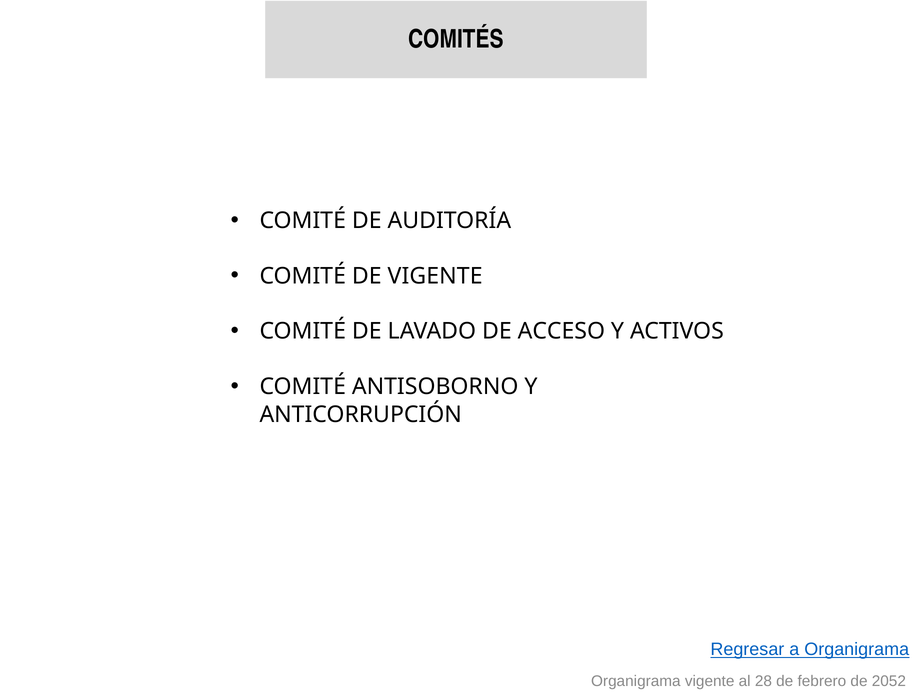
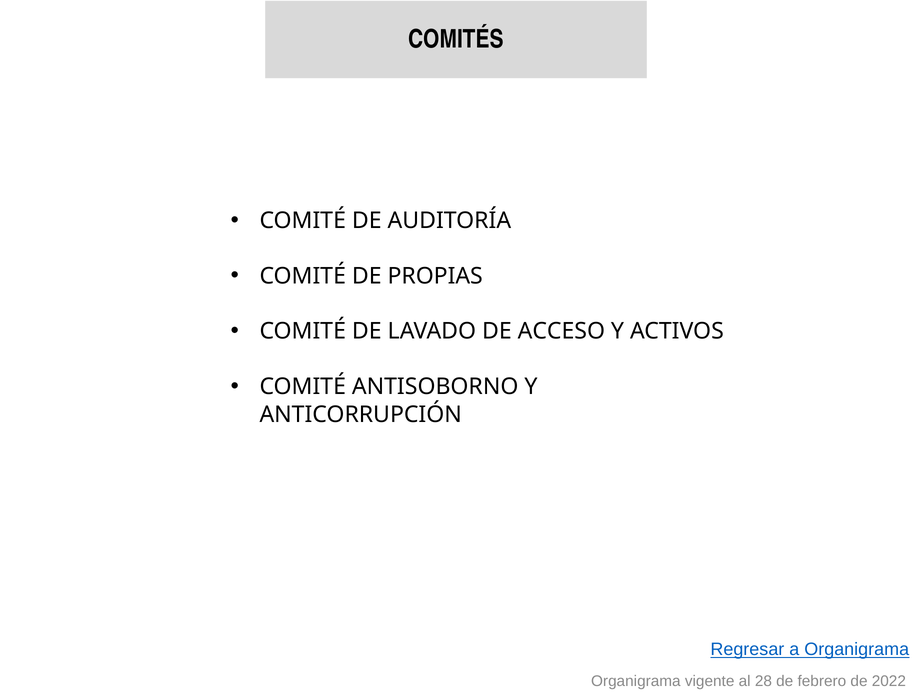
DE VIGENTE: VIGENTE -> PROPIAS
2052: 2052 -> 2022
